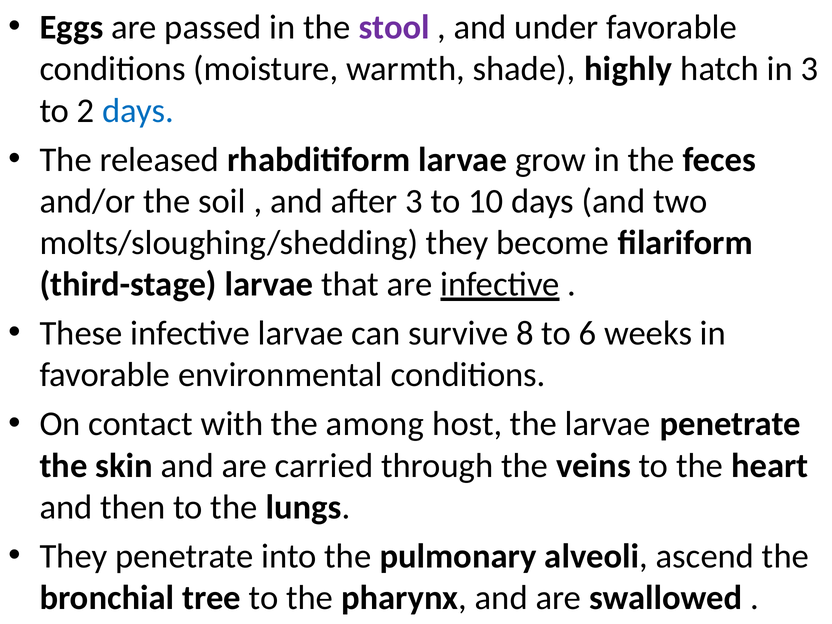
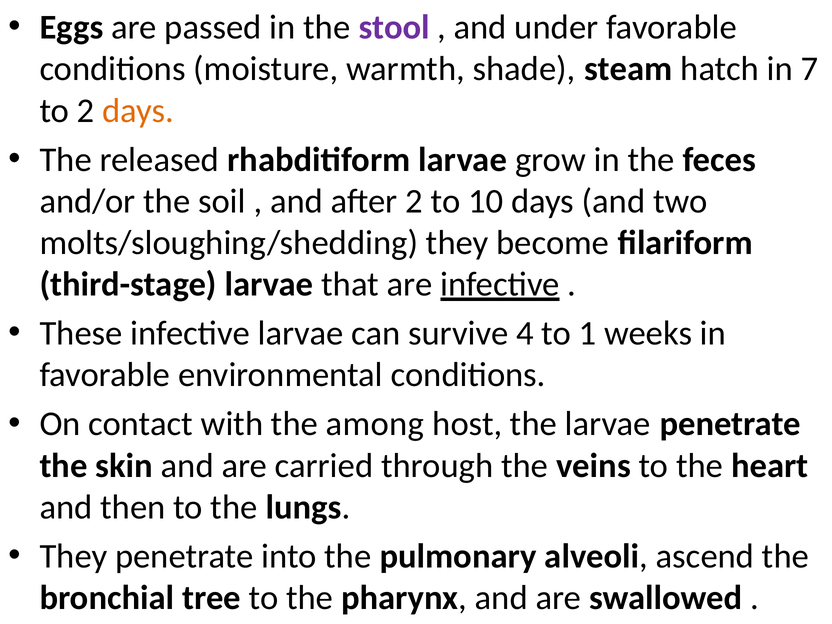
highly: highly -> steam
in 3: 3 -> 7
days at (138, 111) colour: blue -> orange
after 3: 3 -> 2
8: 8 -> 4
6: 6 -> 1
